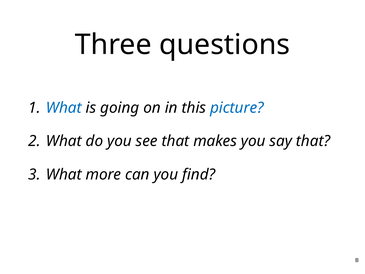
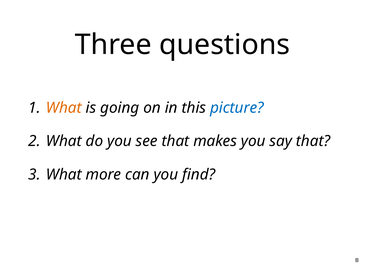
What at (64, 108) colour: blue -> orange
